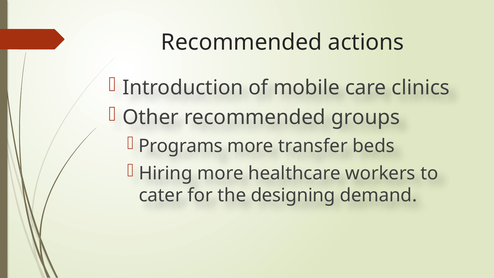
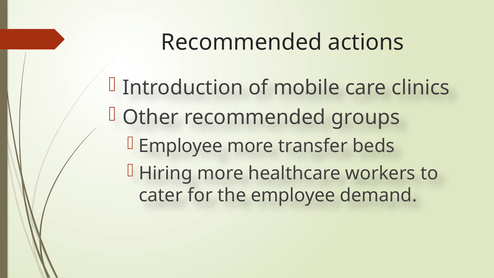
Programs at (181, 146): Programs -> Employee
the designing: designing -> employee
